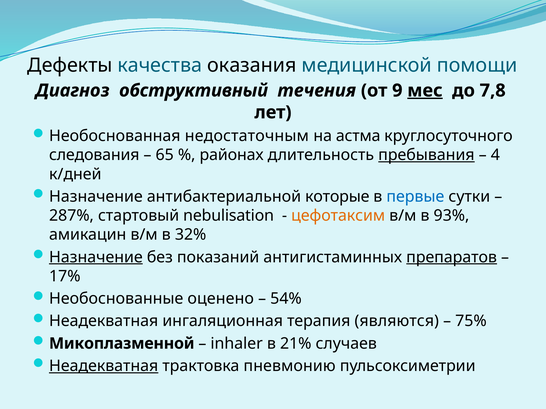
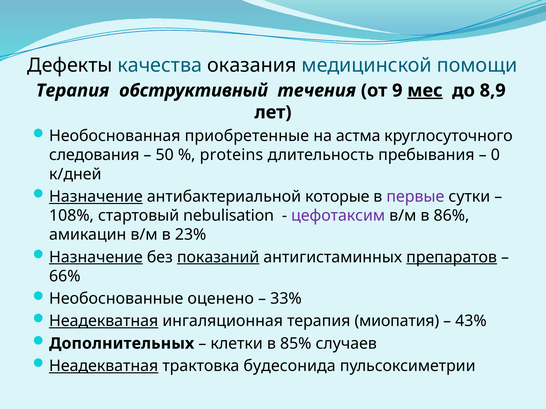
Диагноз at (73, 91): Диагноз -> Терапия
7,8: 7,8 -> 8,9
недостаточным: недостаточным -> приобретенные
65: 65 -> 50
районах: районах -> proteins
пребывания underline: present -> none
4: 4 -> 0
Назначение at (96, 197) underline: none -> present
первые colour: blue -> purple
287%: 287% -> 108%
цефотаксим colour: orange -> purple
93%: 93% -> 86%
32%: 32% -> 23%
показаний underline: none -> present
17%: 17% -> 66%
54%: 54% -> 33%
Неадекватная at (104, 321) underline: none -> present
являются: являются -> миопатия
75%: 75% -> 43%
Микоплазменной: Микоплазменной -> Дополнительных
inhaler: inhaler -> клетки
21%: 21% -> 85%
пневмонию: пневмонию -> будесонида
